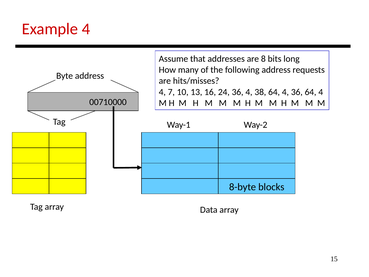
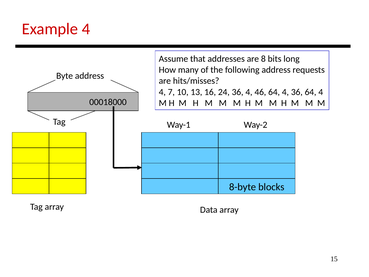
38: 38 -> 46
00710000: 00710000 -> 00018000
